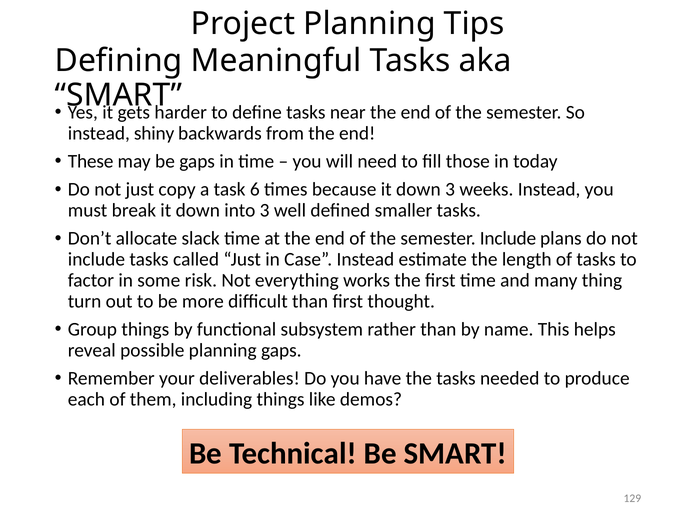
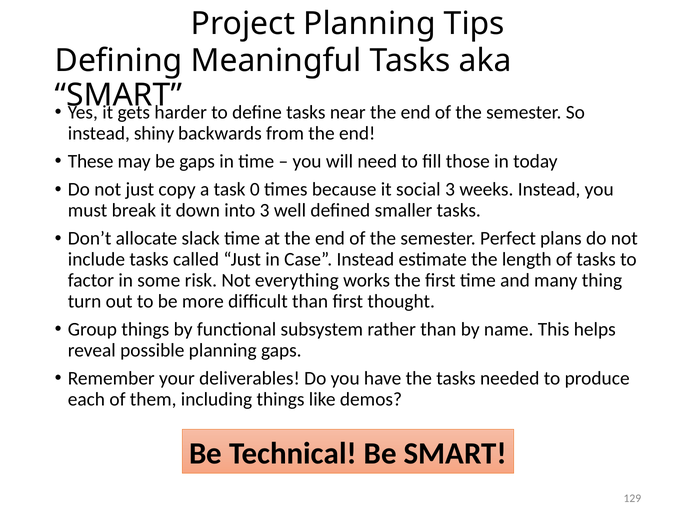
6: 6 -> 0
because it down: down -> social
semester Include: Include -> Perfect
